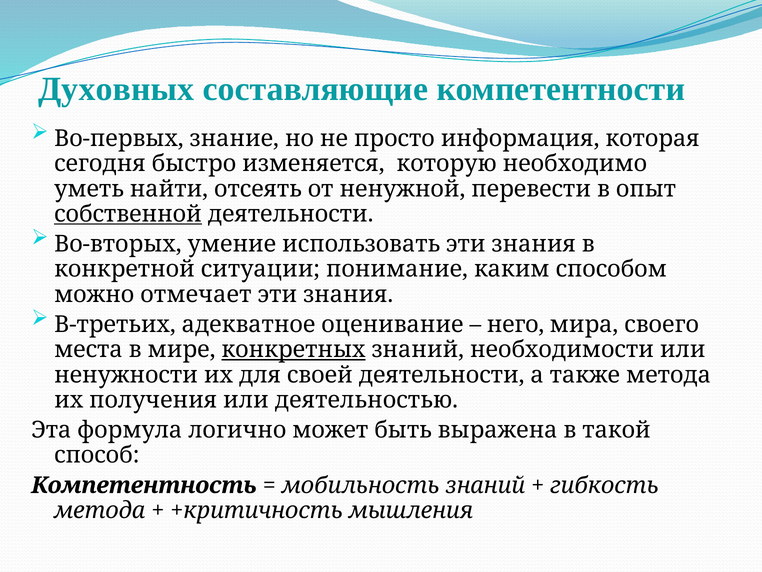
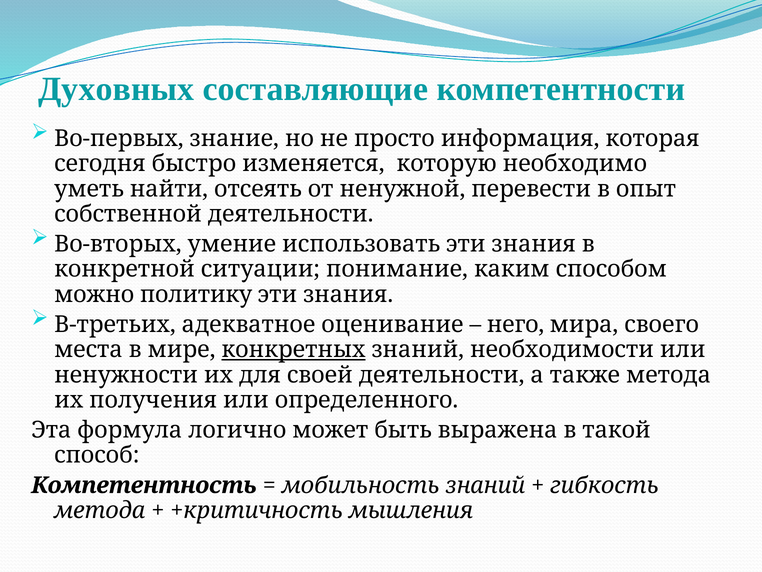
собственной underline: present -> none
отмечает: отмечает -> политику
деятельностью: деятельностью -> определенного
